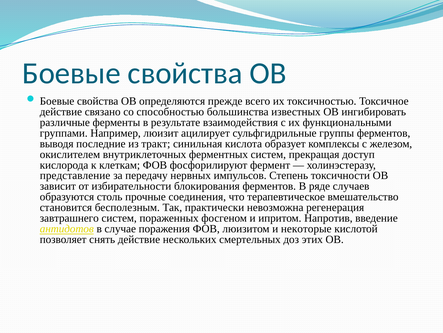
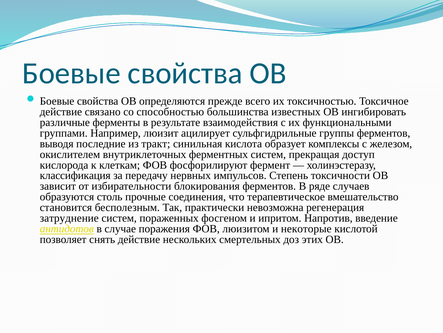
представление: представление -> классификация
завтрашнего: завтрашнего -> затруднение
